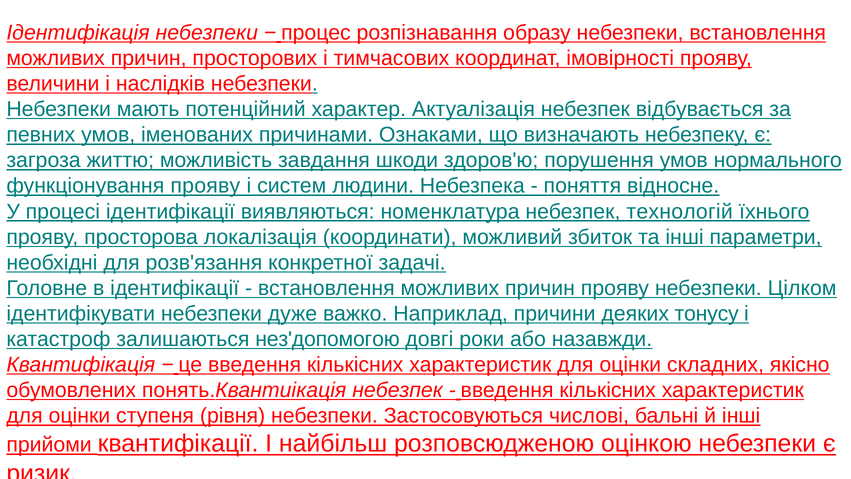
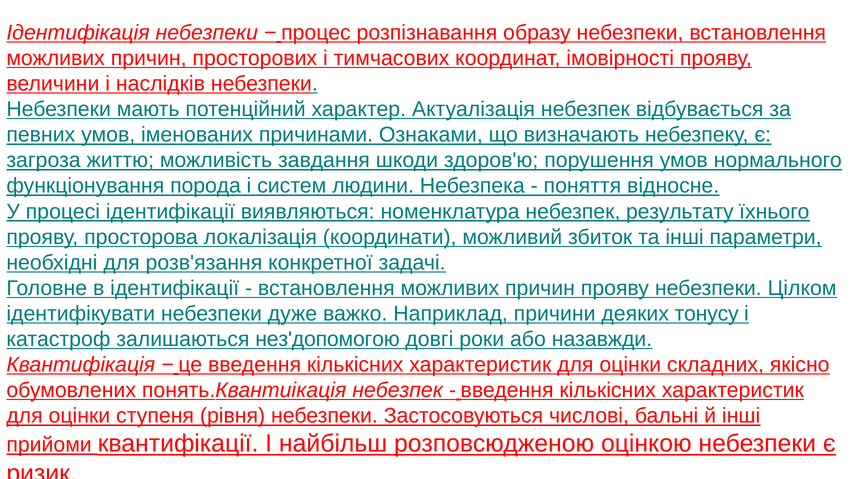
функціонування прояву: прояву -> порода
технологій: технологій -> результату
